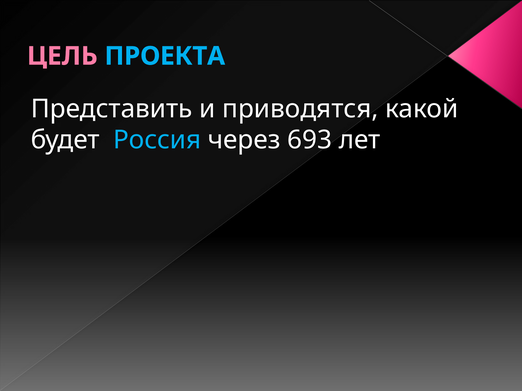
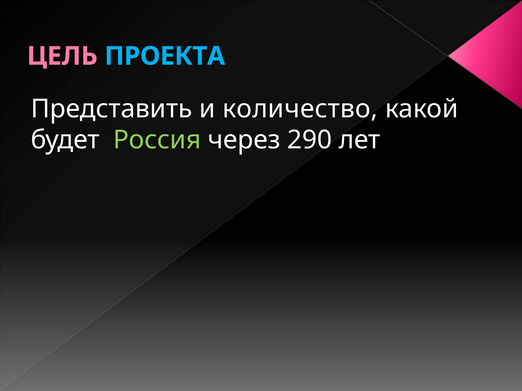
приводятся: приводятся -> количество
Россия colour: light blue -> light green
693: 693 -> 290
